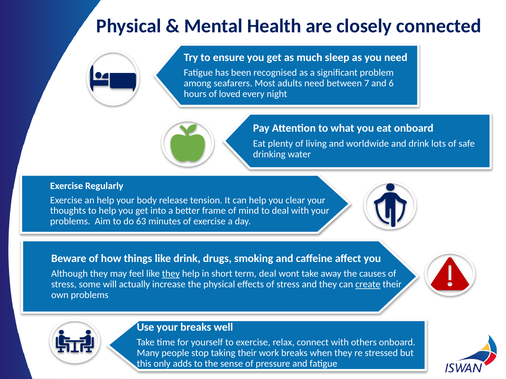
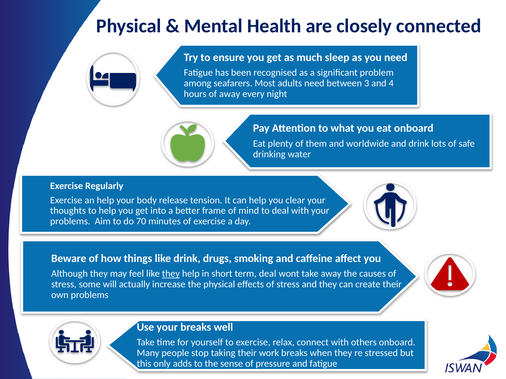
7: 7 -> 3
6: 6 -> 4
of loved: loved -> away
living: living -> them
63: 63 -> 70
create underline: present -> none
